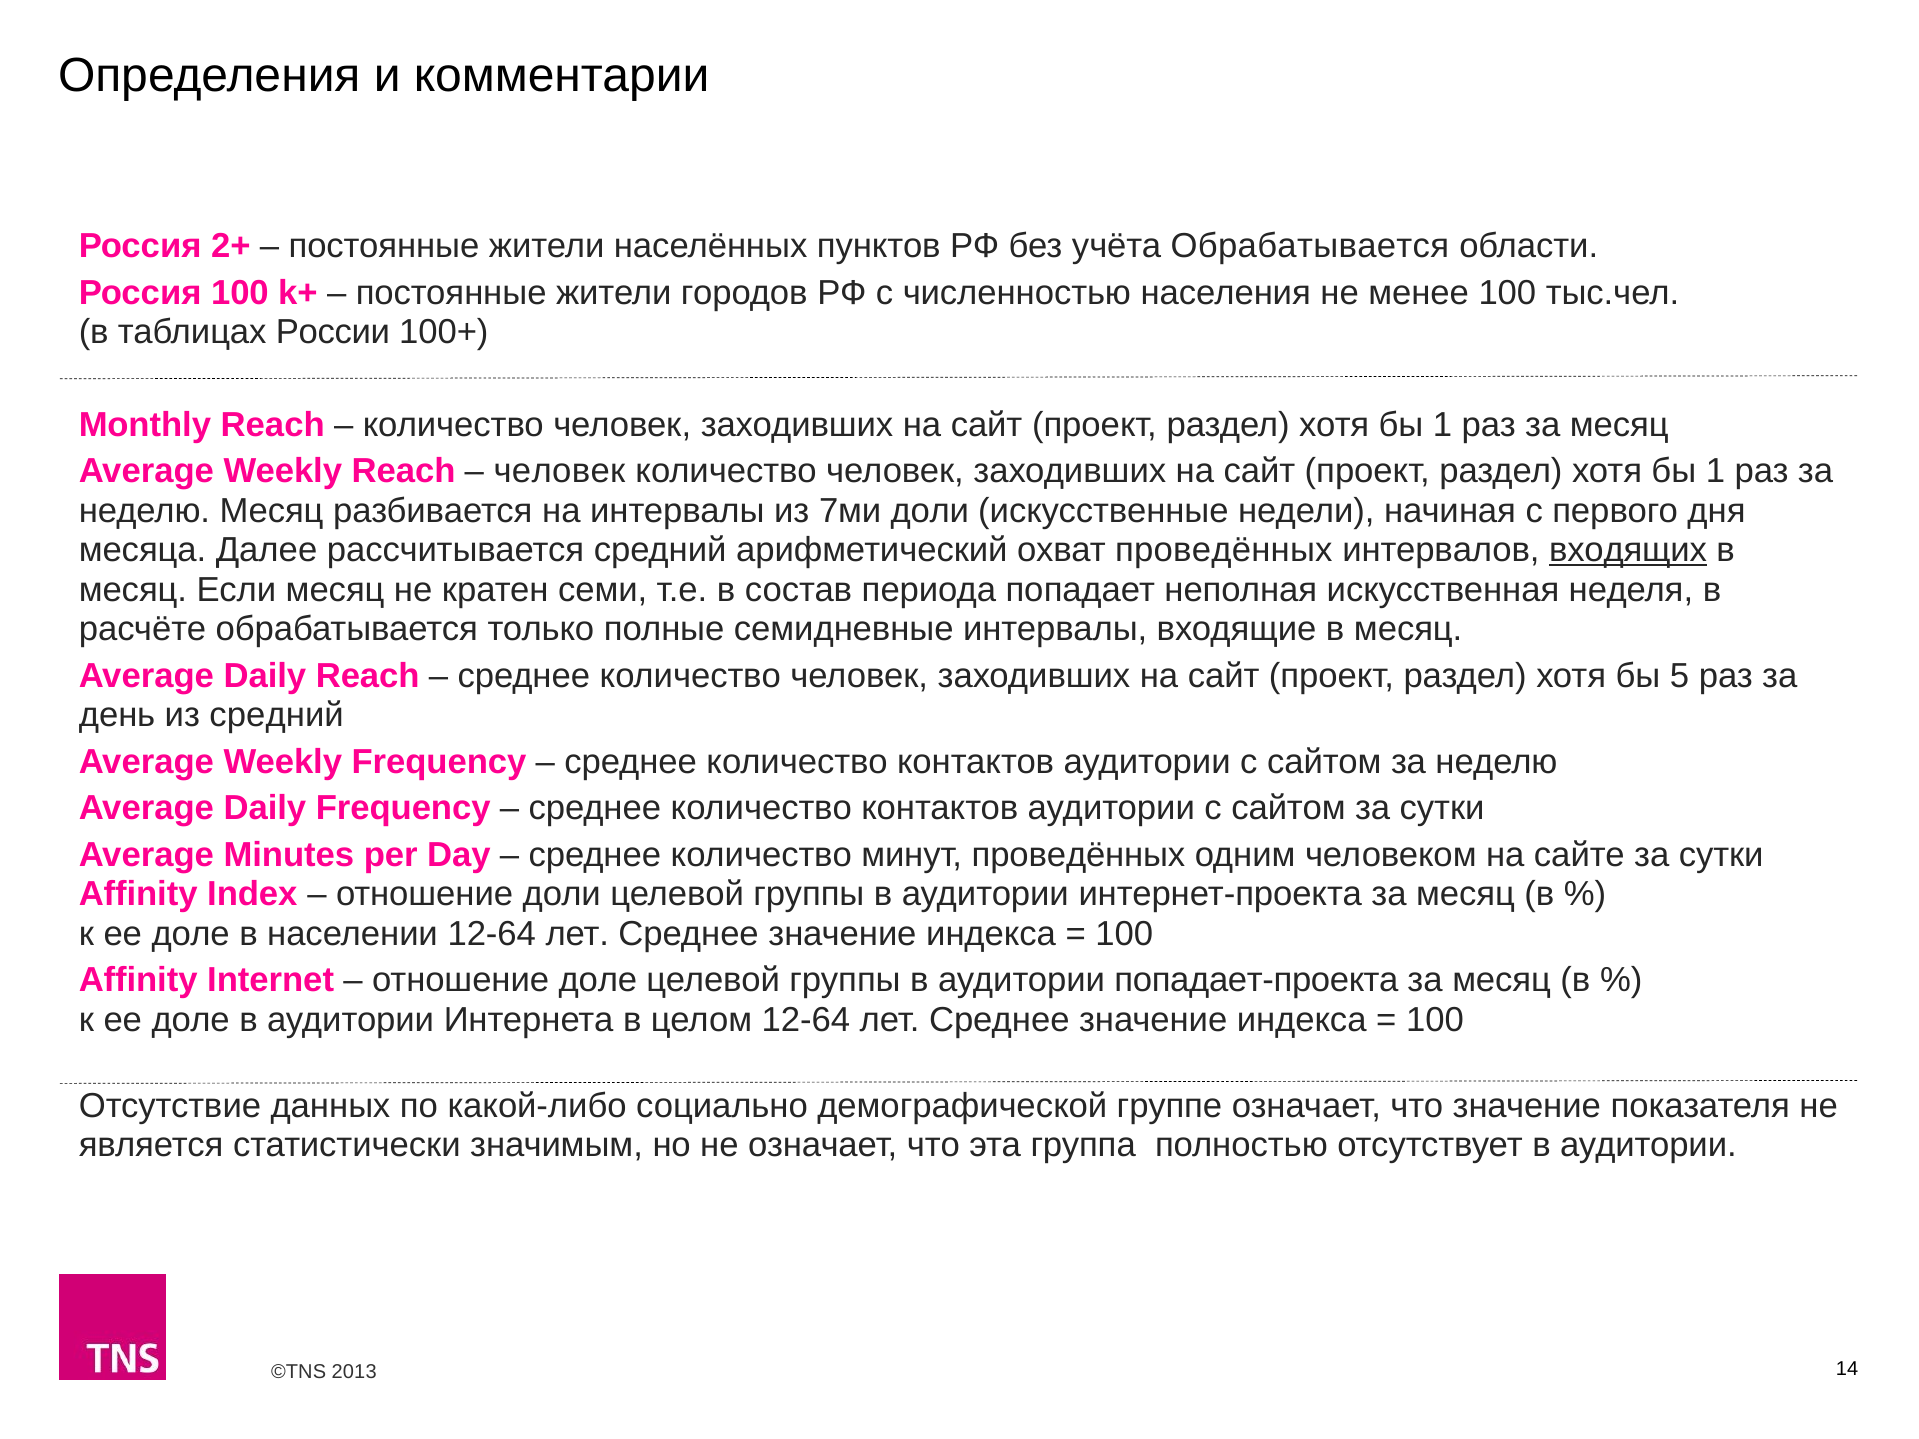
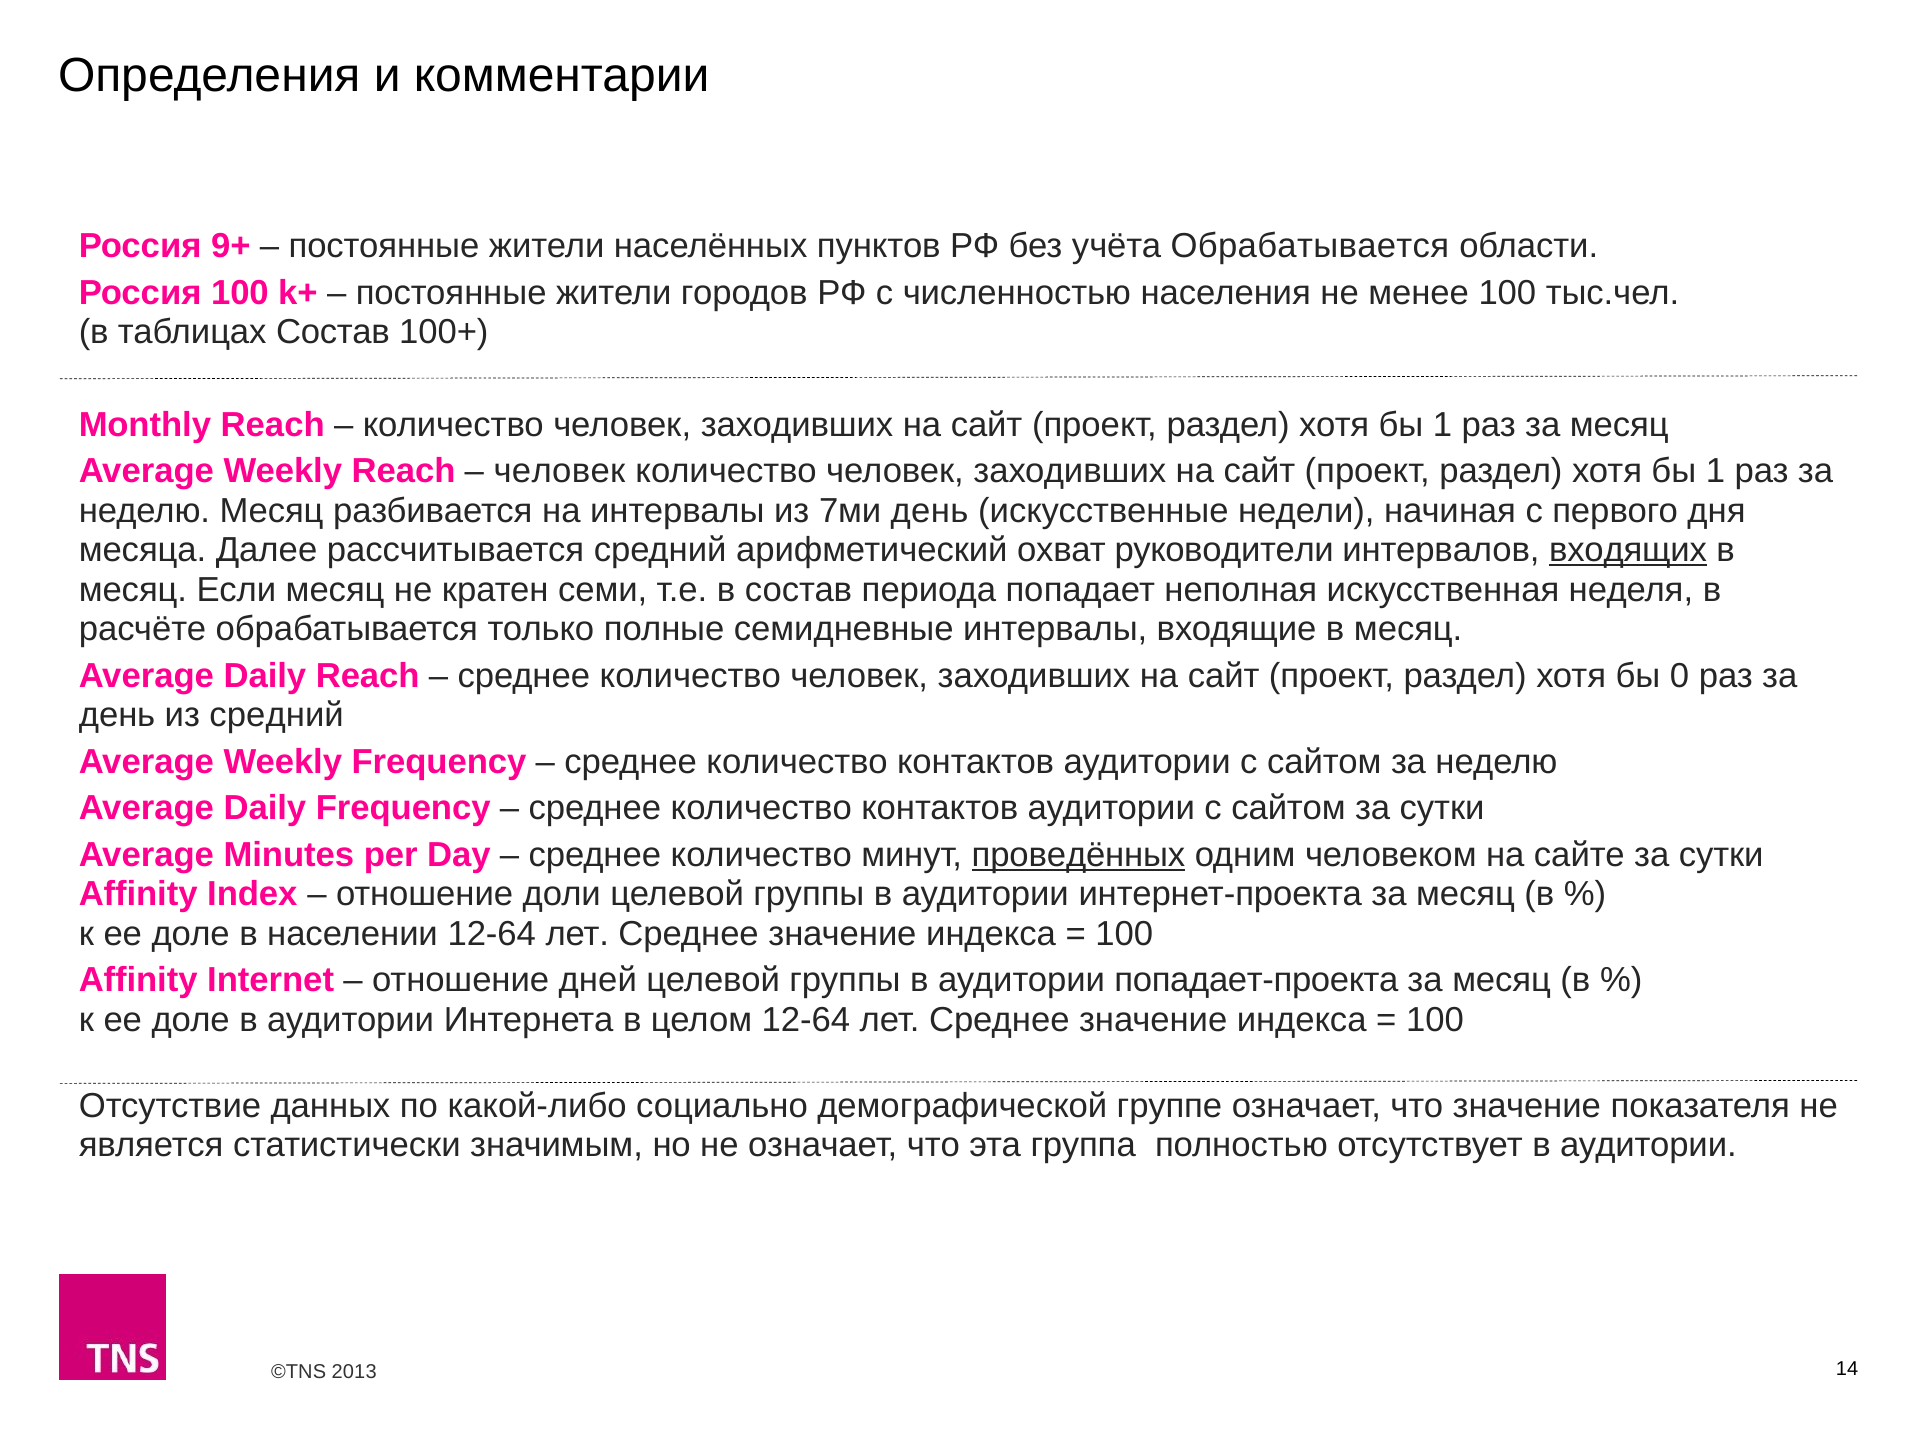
2+: 2+ -> 9+
таблицах России: России -> Состав
7ми доли: доли -> день
охват проведённых: проведённых -> руководители
5: 5 -> 0
проведённых at (1079, 855) underline: none -> present
отношение доле: доле -> дней
